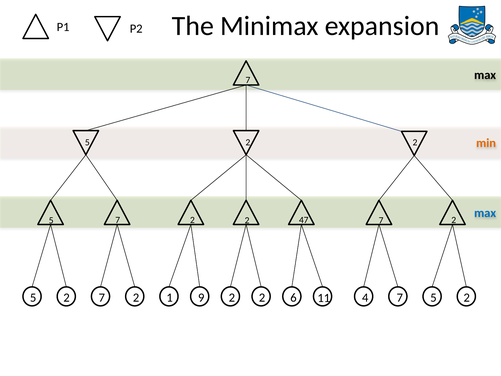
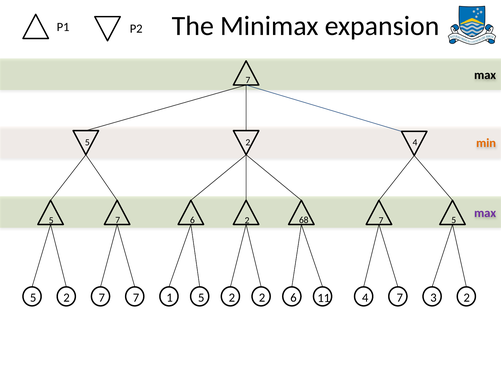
5 2 2: 2 -> 4
max at (485, 213) colour: blue -> purple
5 7 2: 2 -> 6
47: 47 -> 68
2 at (454, 220): 2 -> 5
4 5: 5 -> 3
2 7 2: 2 -> 7
1 9: 9 -> 5
